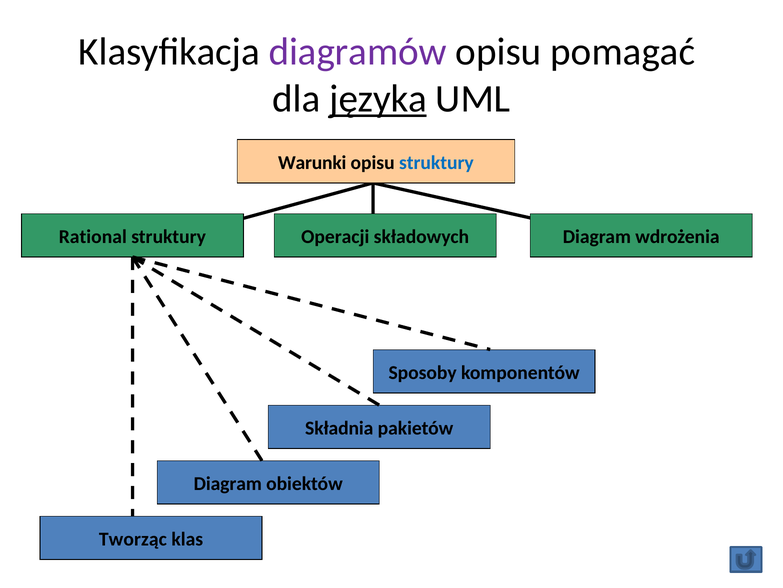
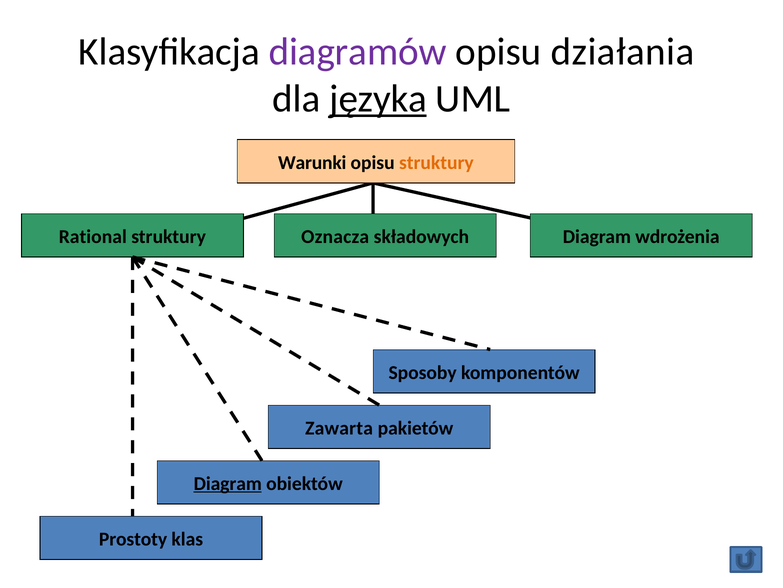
pomagać: pomagać -> działania
struktury at (436, 162) colour: blue -> orange
Operacji: Operacji -> Oznacza
Składnia: Składnia -> Zawarta
Diagram at (228, 483) underline: none -> present
Tworząc: Tworząc -> Prostoty
